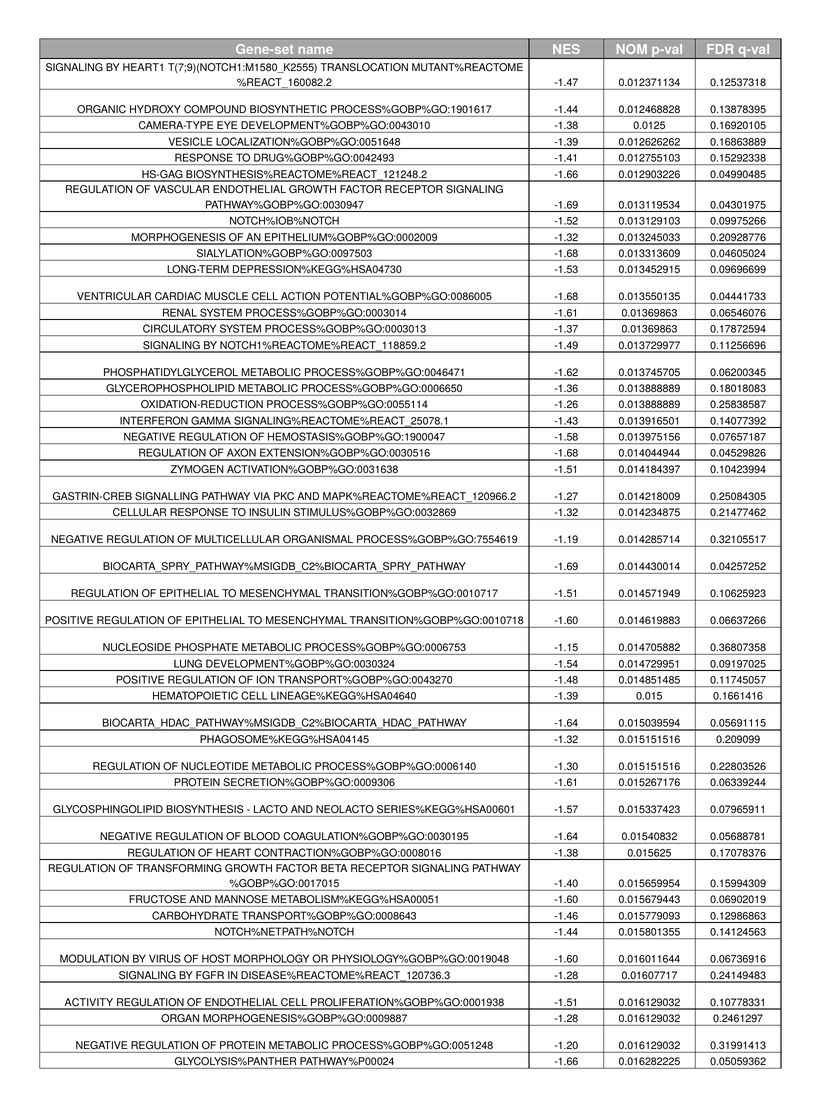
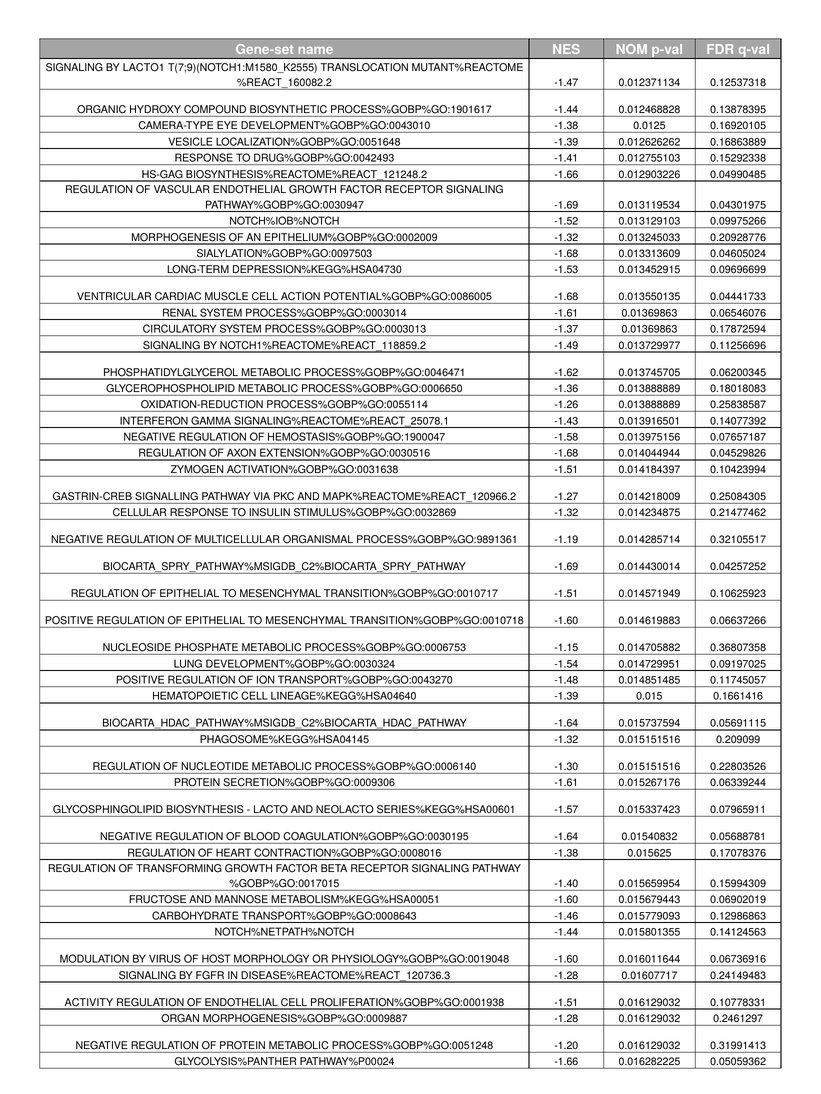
HEART1: HEART1 -> LACTO1
PROCESS%GOBP%GO:7554619: PROCESS%GOBP%GO:7554619 -> PROCESS%GOBP%GO:9891361
0.015039594: 0.015039594 -> 0.015737594
